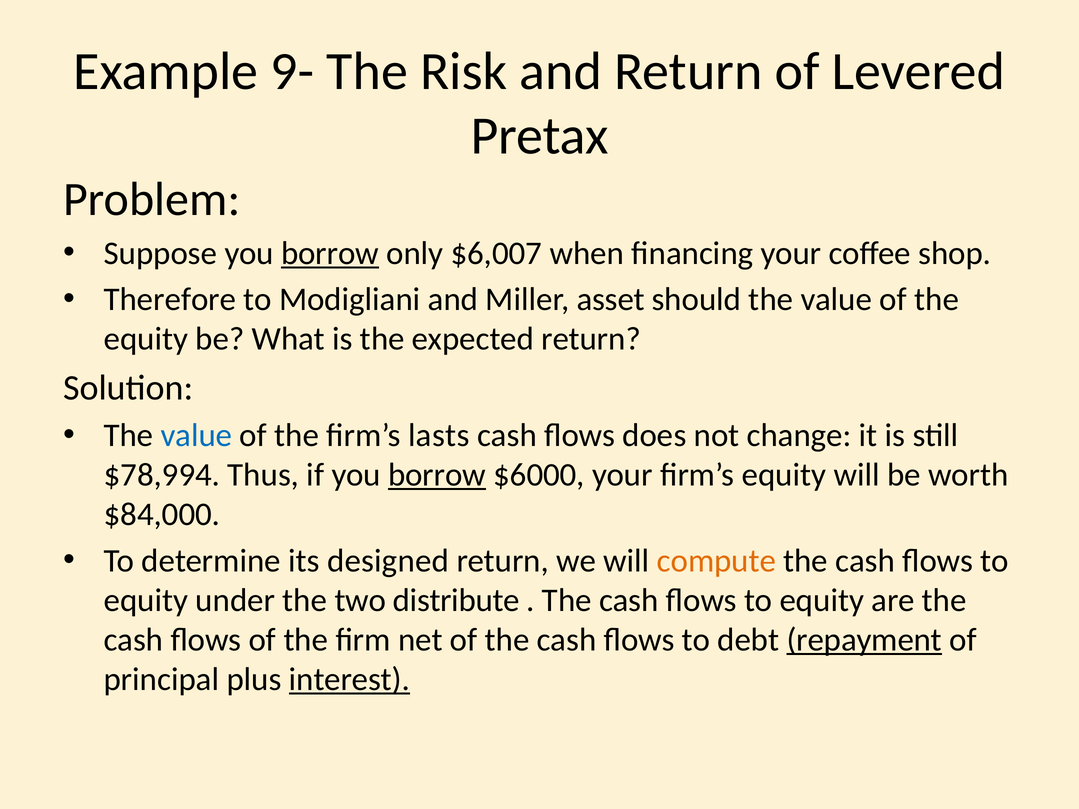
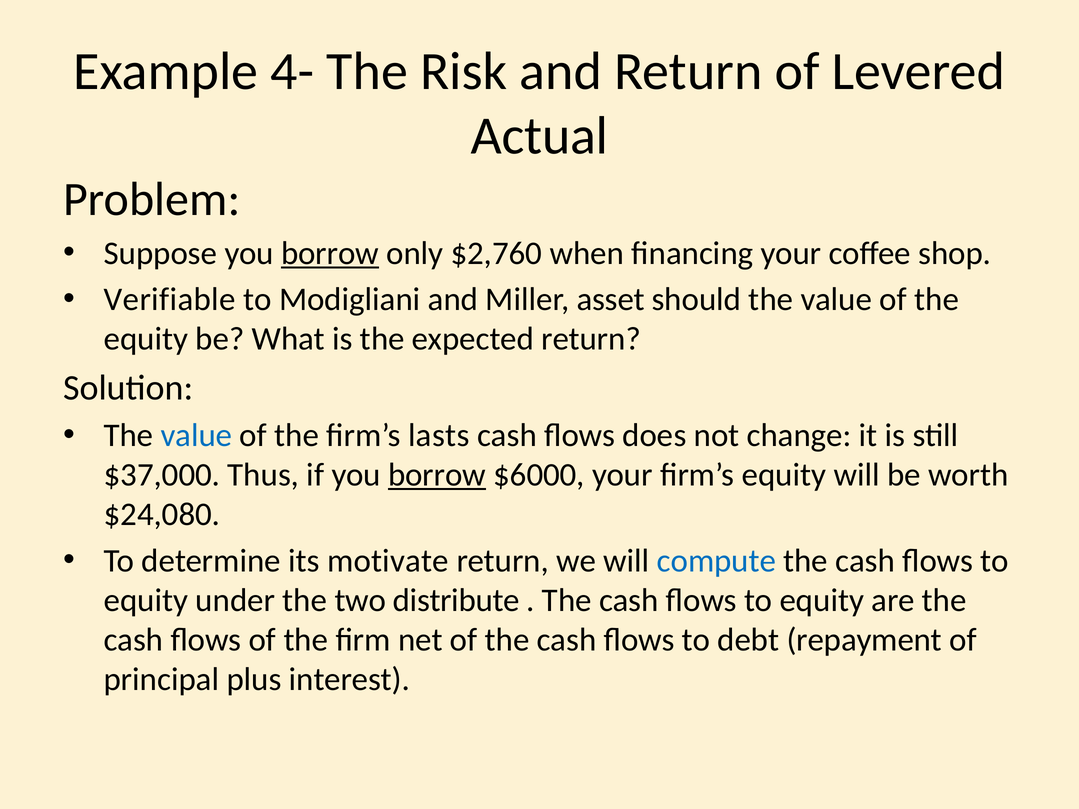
9-: 9- -> 4-
Pretax: Pretax -> Actual
$6,007: $6,007 -> $2,760
Therefore: Therefore -> Verifiable
$78,994: $78,994 -> $37,000
$84,000: $84,000 -> $24,080
designed: designed -> motivate
compute colour: orange -> blue
repayment underline: present -> none
interest underline: present -> none
